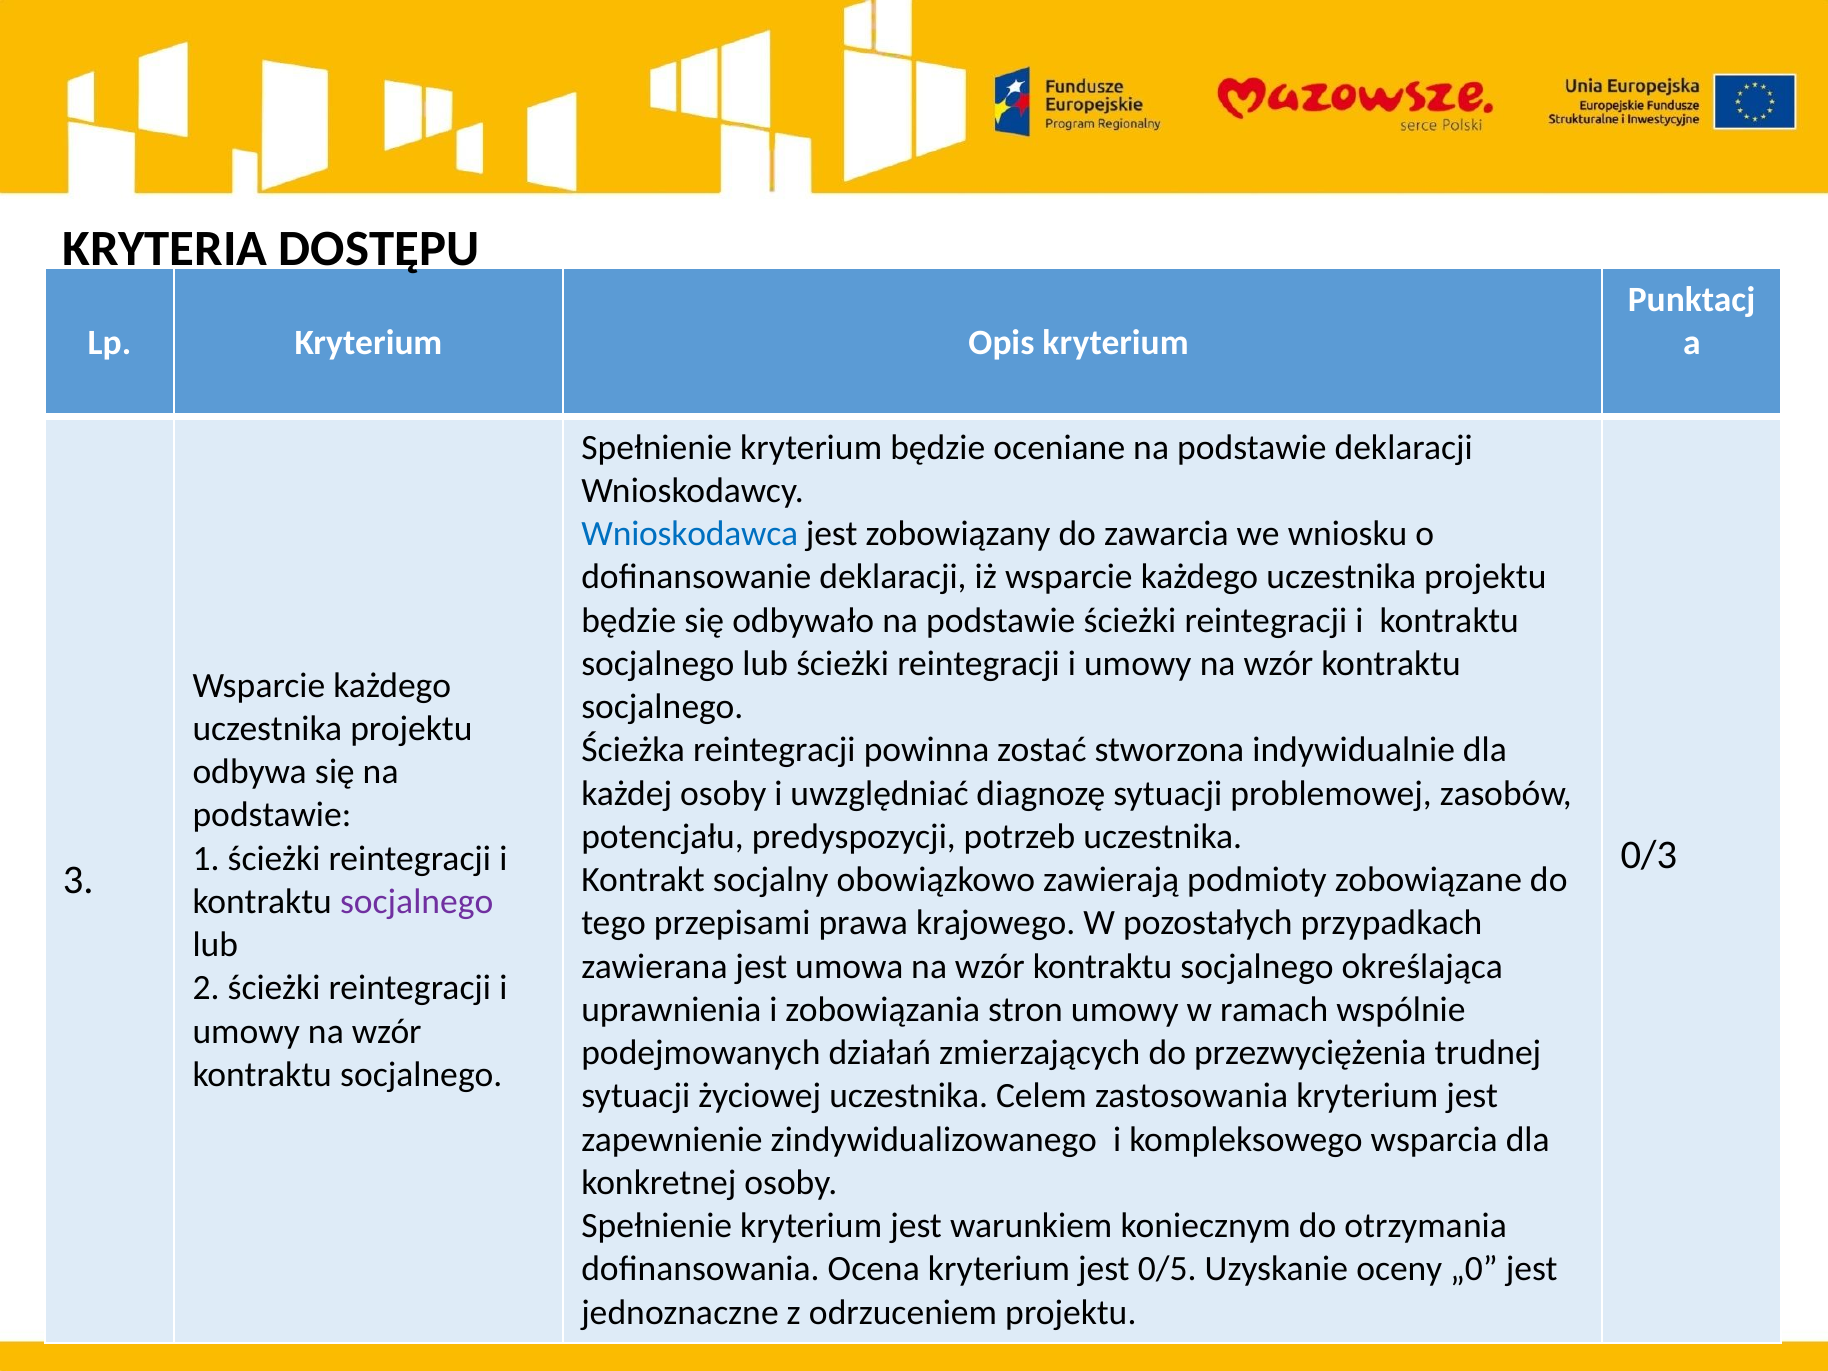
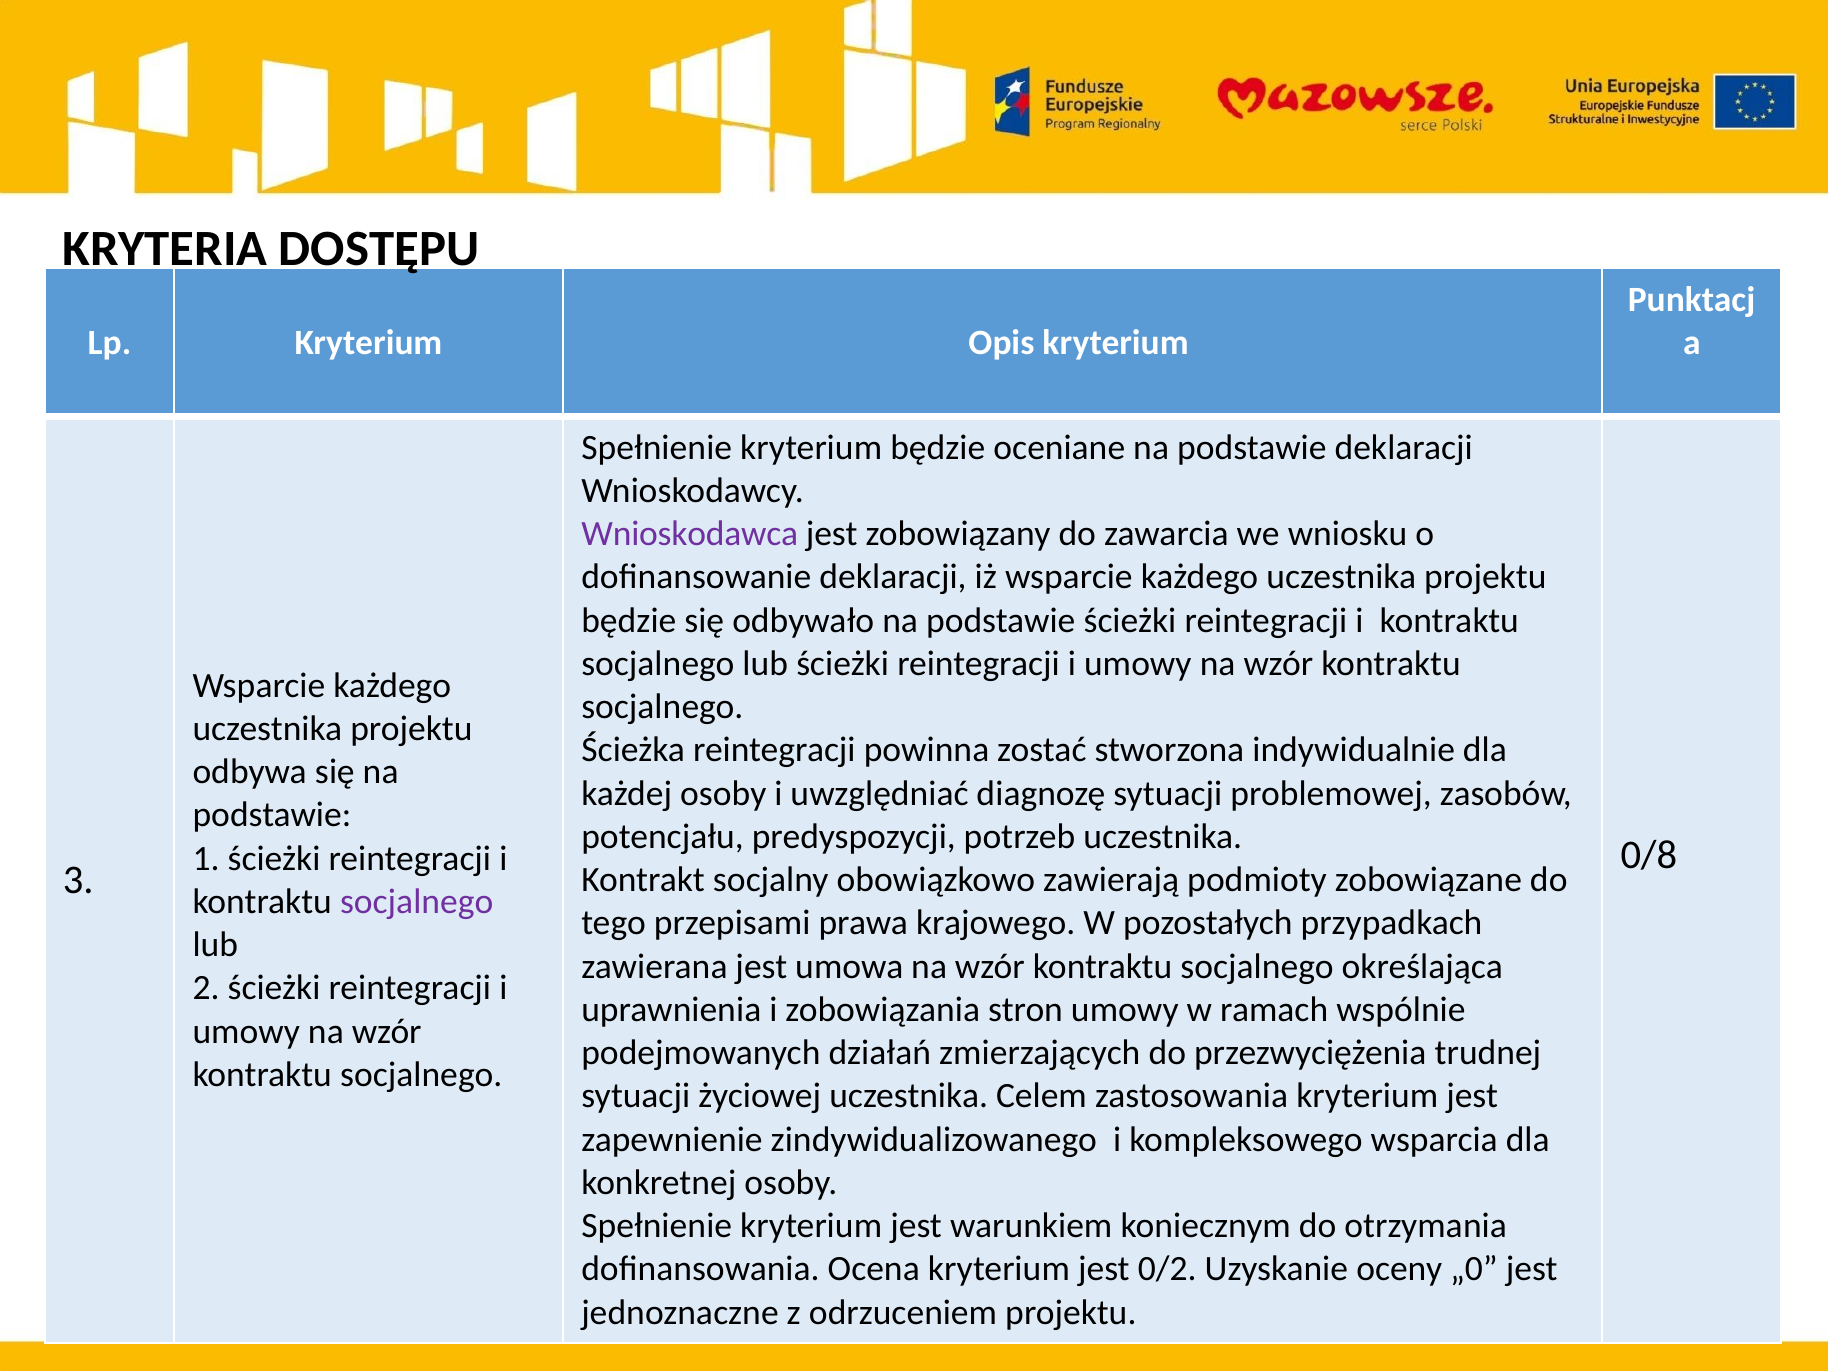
Wnioskodawca colour: blue -> purple
0/3: 0/3 -> 0/8
0/5: 0/5 -> 0/2
